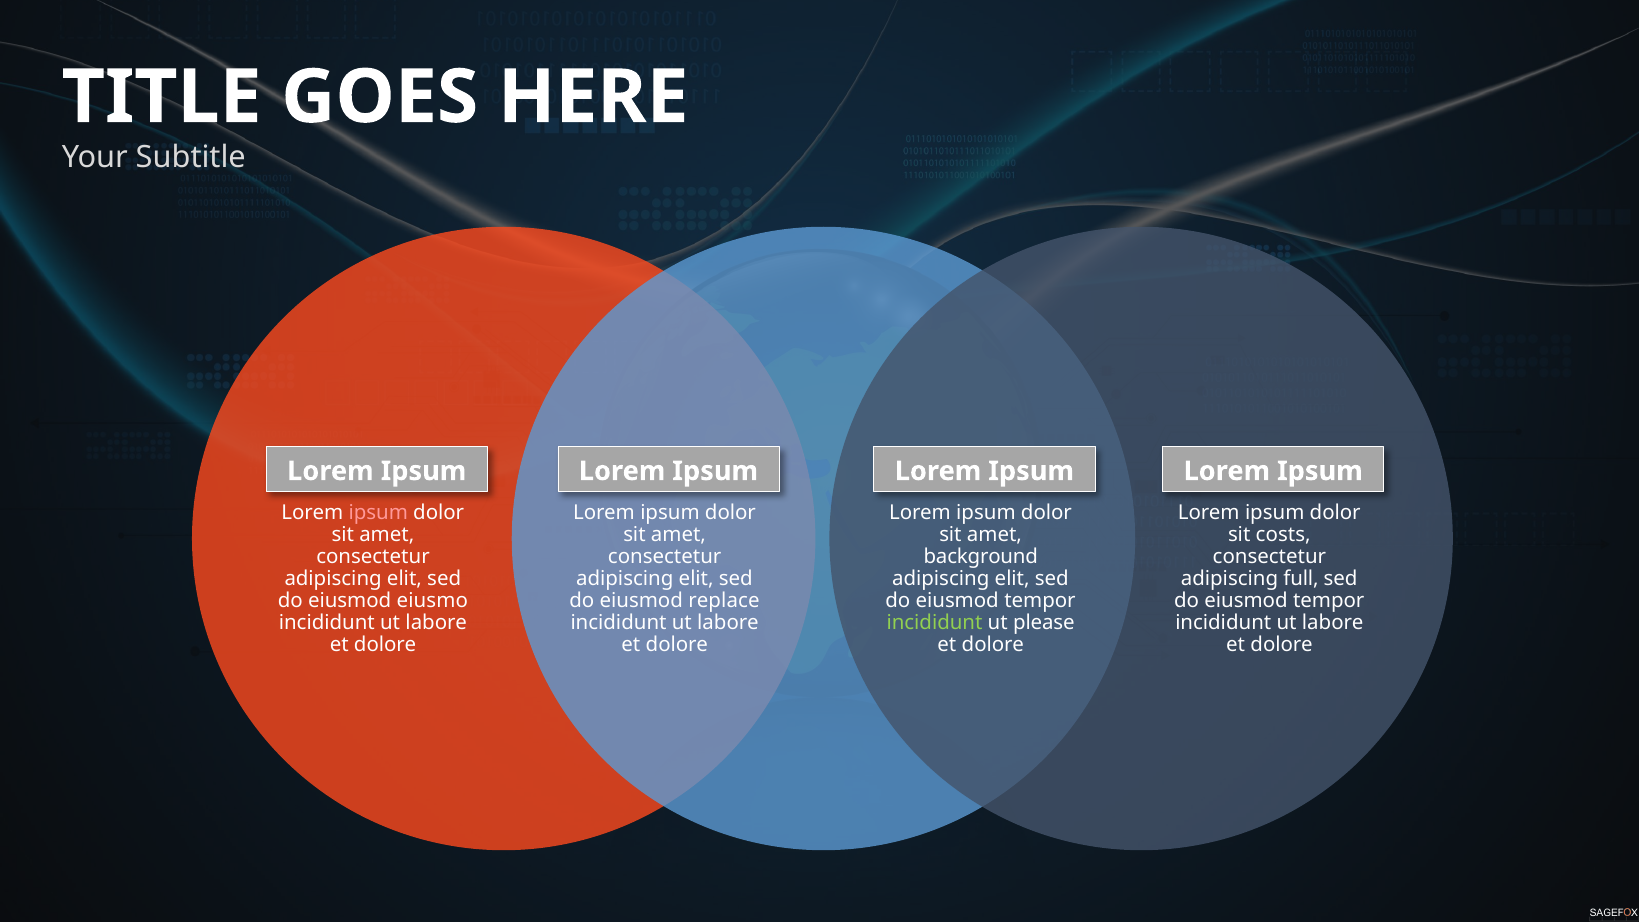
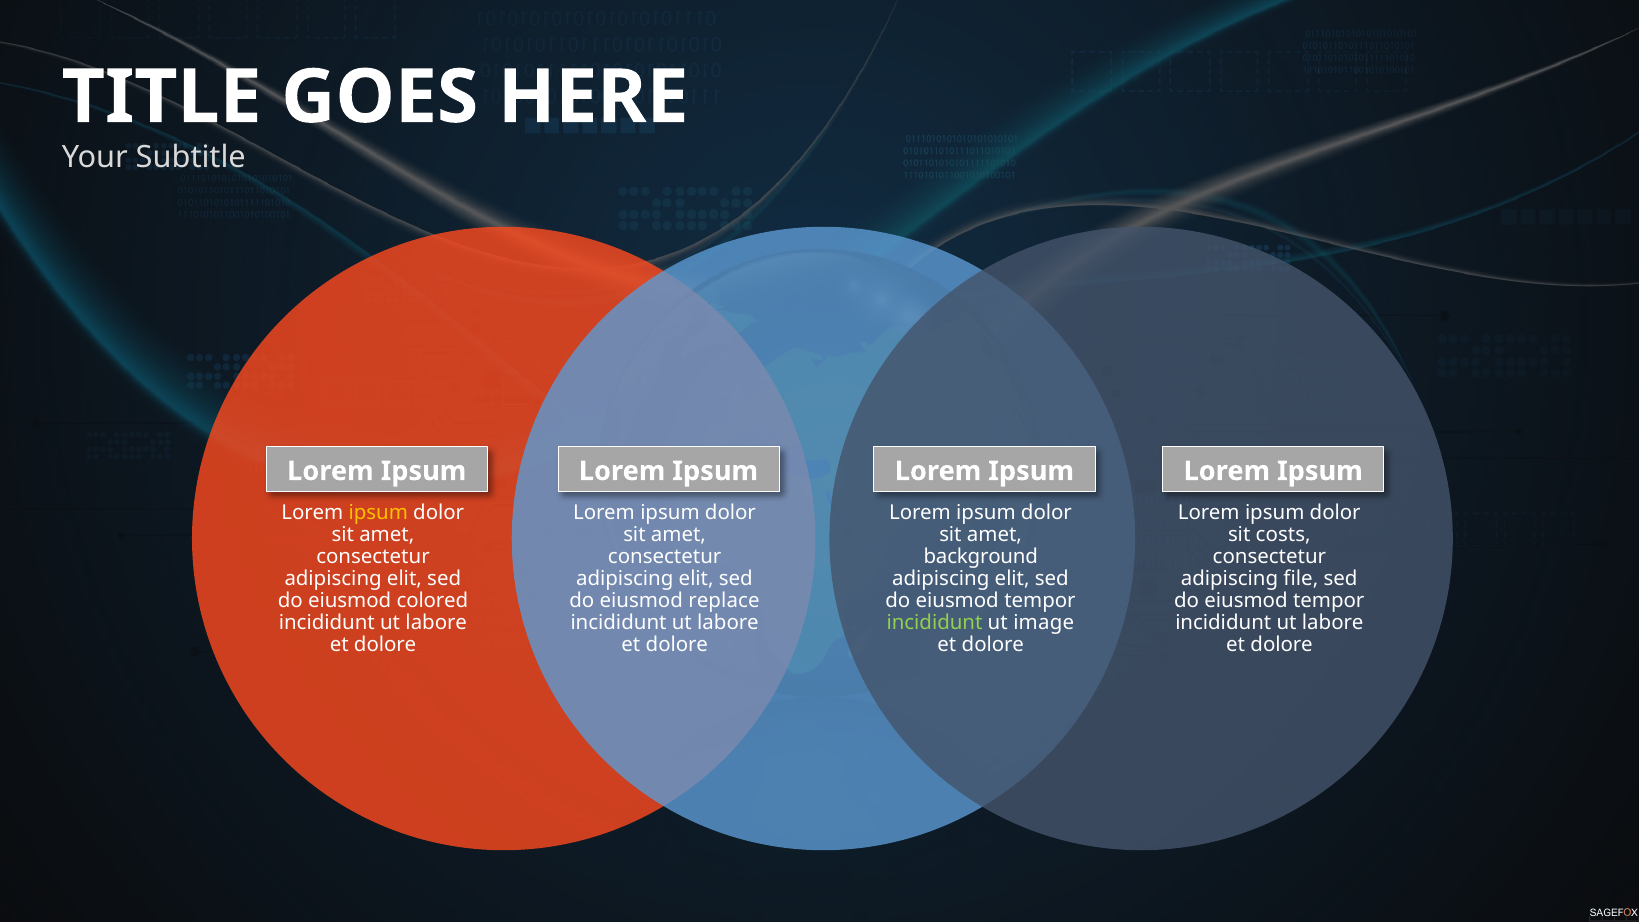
ipsum at (378, 512) colour: pink -> yellow
full: full -> file
eiusmo: eiusmo -> colored
please: please -> image
